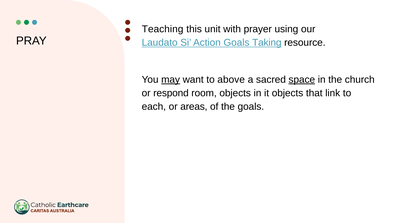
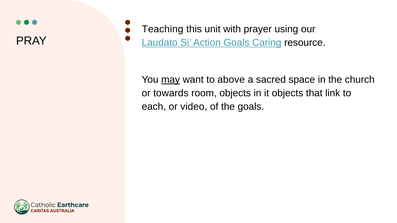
Taking: Taking -> Caring
space underline: present -> none
respond: respond -> towards
areas: areas -> video
